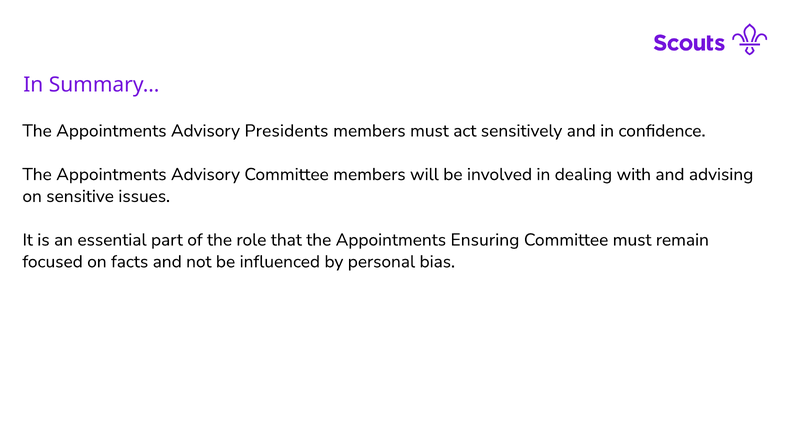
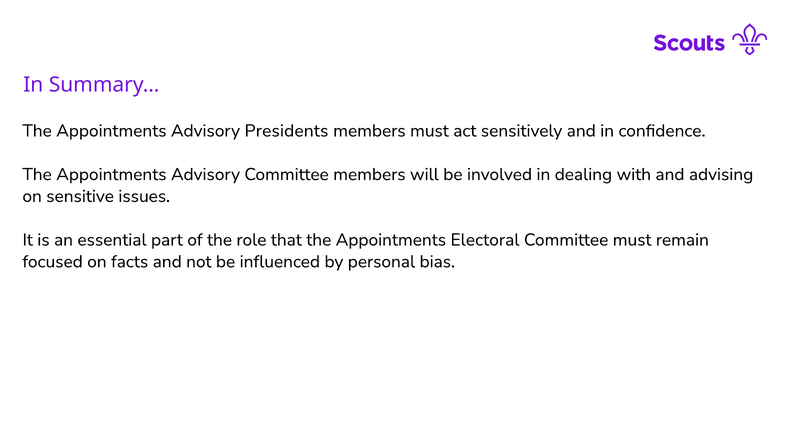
Ensuring: Ensuring -> Electoral
